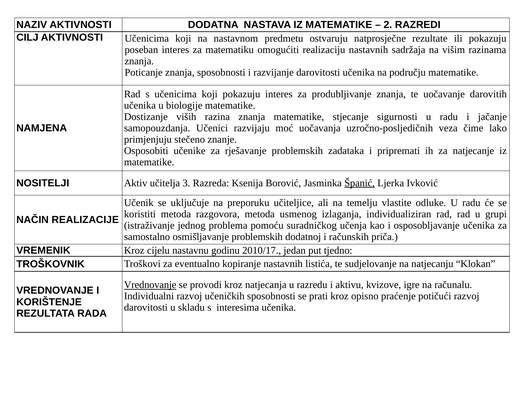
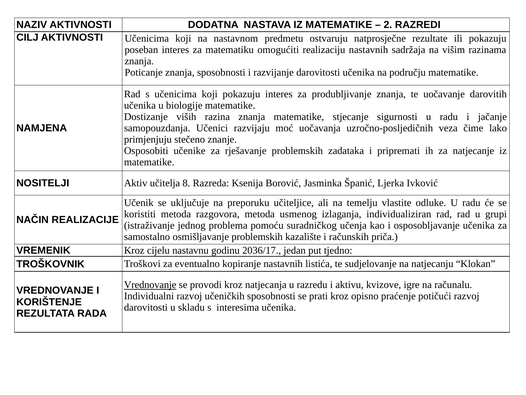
3: 3 -> 8
Španić underline: present -> none
dodatnoj: dodatnoj -> kazalište
2010/17: 2010/17 -> 2036/17
